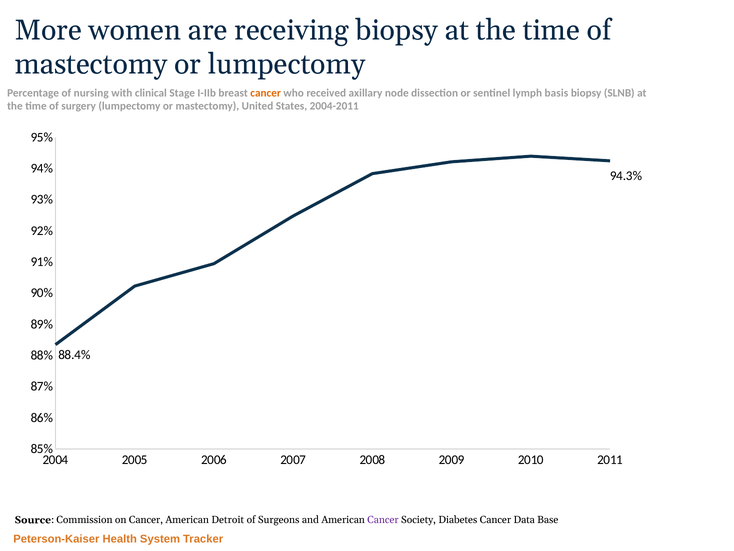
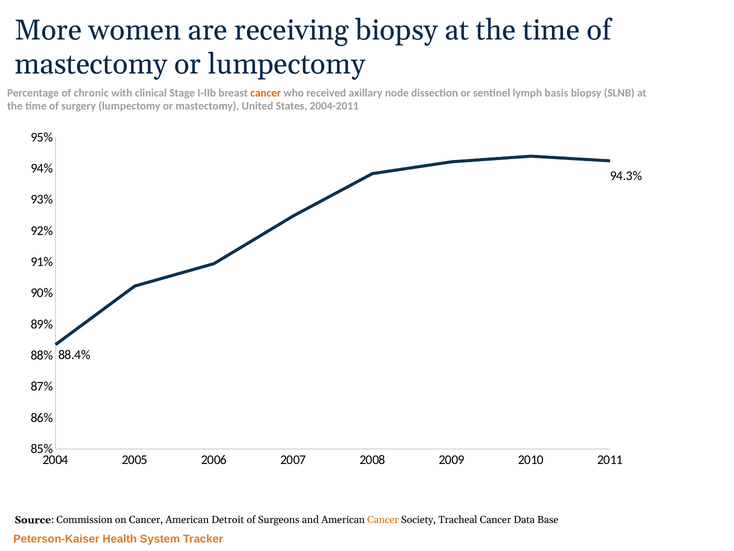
nursing: nursing -> chronic
Cancer at (383, 519) colour: purple -> orange
Diabetes: Diabetes -> Tracheal
